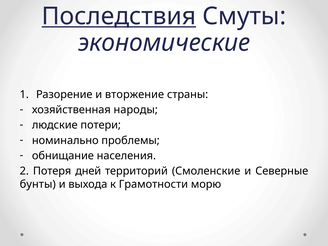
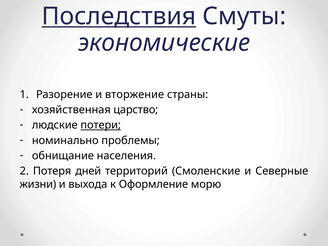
народы: народы -> царство
потери underline: none -> present
бунты: бунты -> жизни
Грамотности: Грамотности -> Оформление
